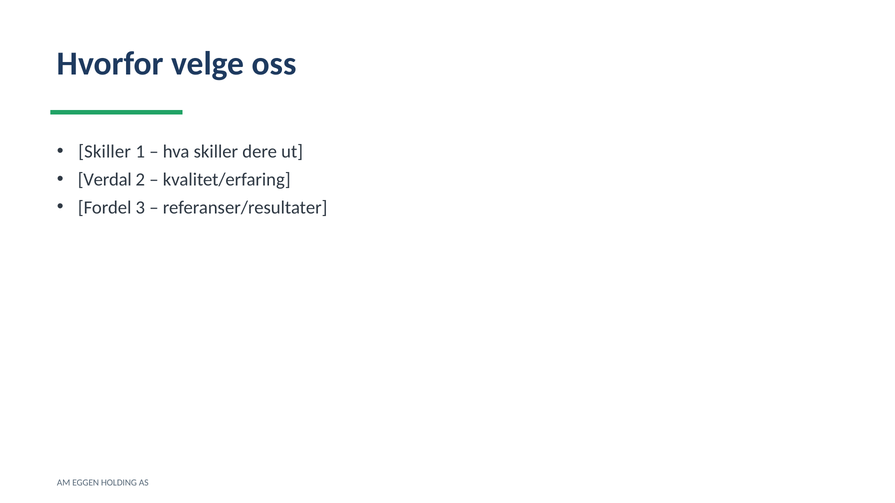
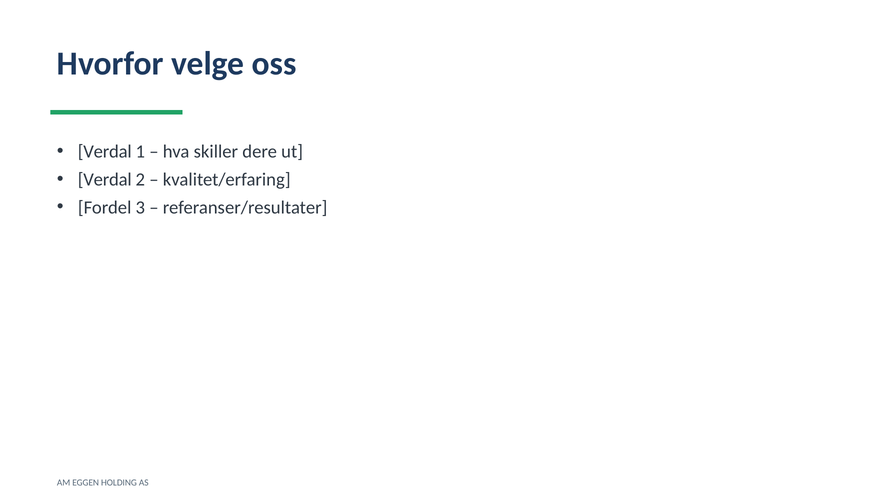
Skiller at (105, 152): Skiller -> Verdal
